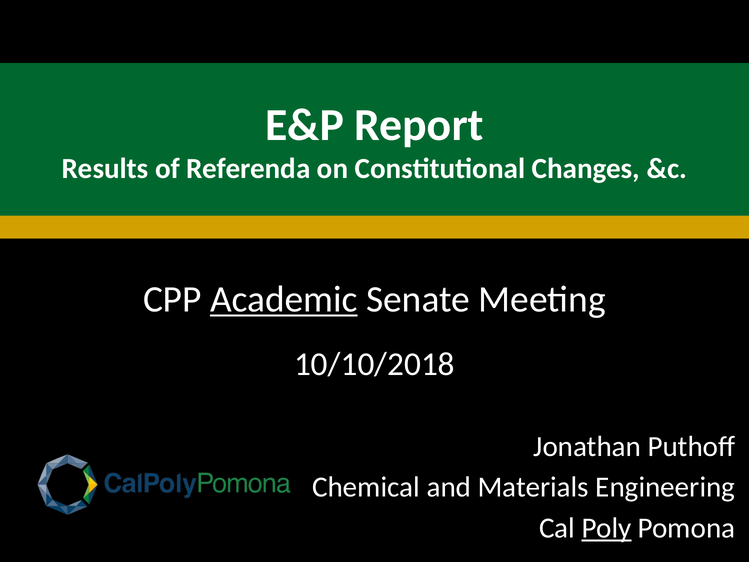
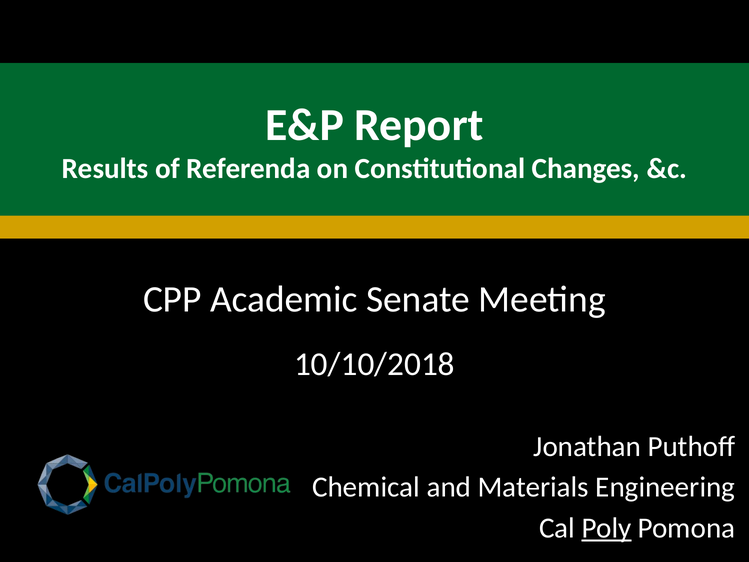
Academic underline: present -> none
